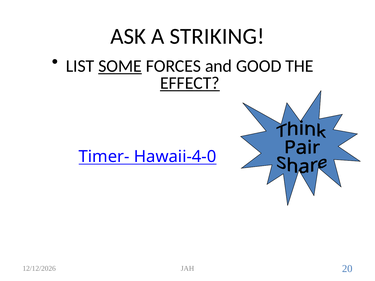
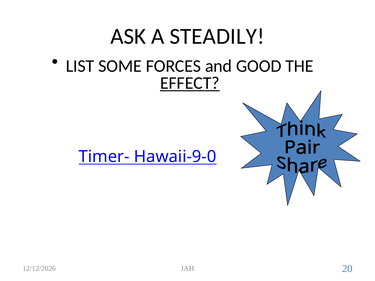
STRIKING: STRIKING -> STEADILY
SOME underline: present -> none
Hawaii-4-0: Hawaii-4-0 -> Hawaii-9-0
